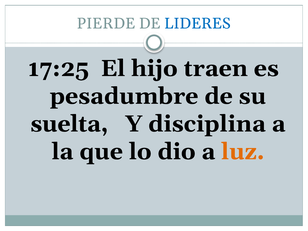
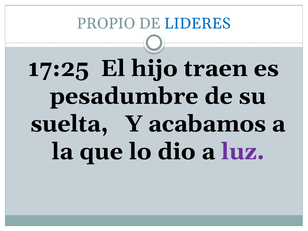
PIERDE: PIERDE -> PROPIO
disciplina: disciplina -> acabamos
luz colour: orange -> purple
